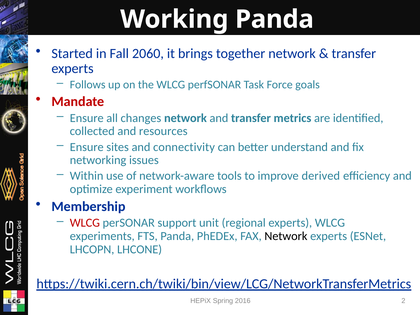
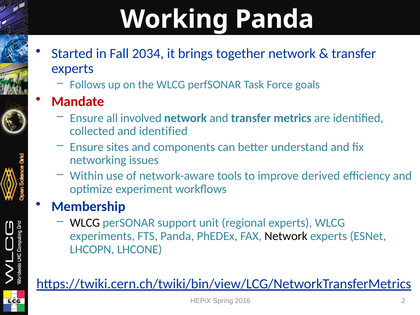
2060: 2060 -> 2034
changes: changes -> involved
and resources: resources -> identified
connectivity: connectivity -> components
WLCG at (85, 223) colour: red -> black
